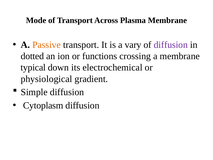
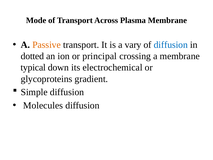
diffusion at (171, 45) colour: purple -> blue
functions: functions -> principal
physiological: physiological -> glycoproteins
Cytoplasm: Cytoplasm -> Molecules
